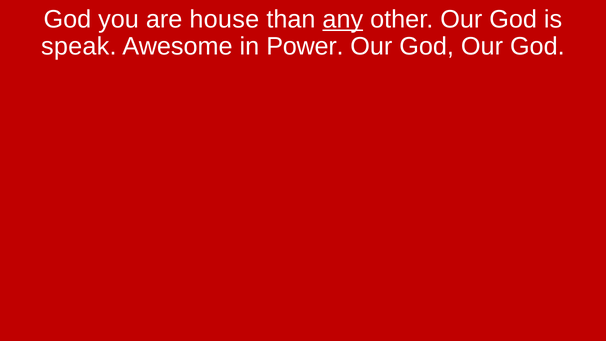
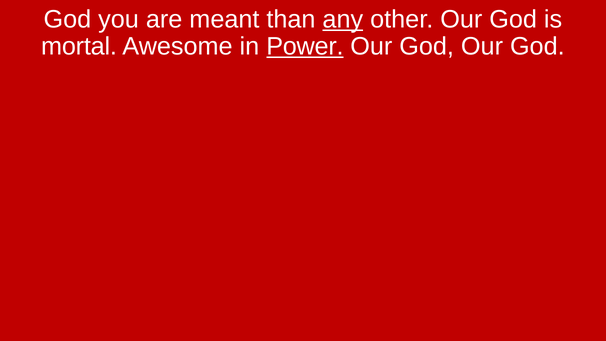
house: house -> meant
speak: speak -> mortal
Power underline: none -> present
